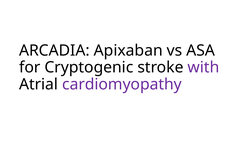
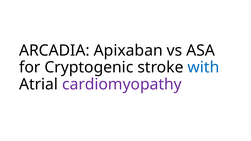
with colour: purple -> blue
